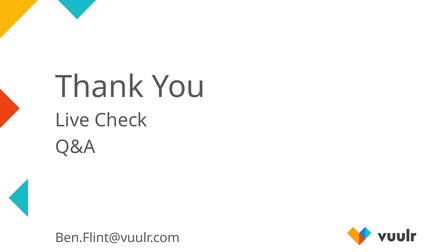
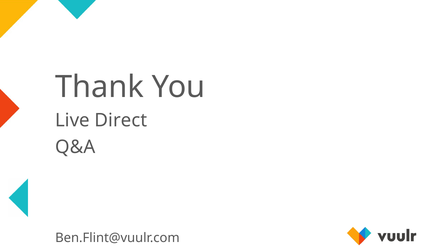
Check: Check -> Direct
